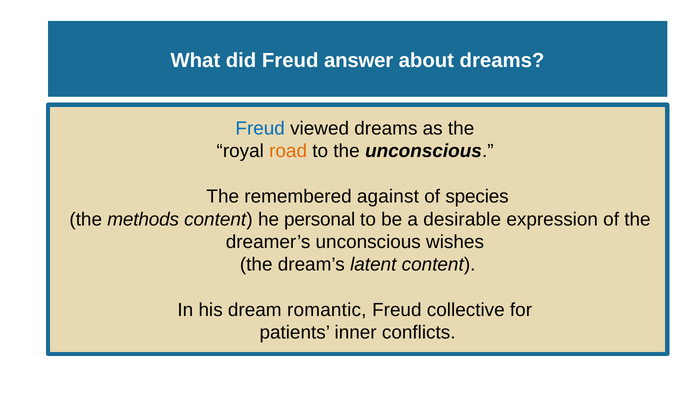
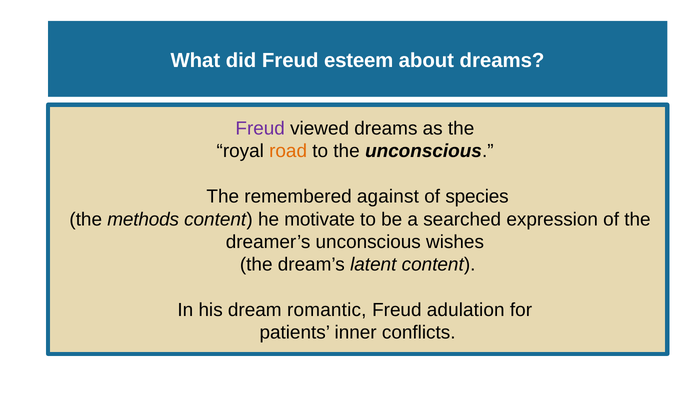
answer: answer -> esteem
Freud at (260, 129) colour: blue -> purple
personal: personal -> motivate
desirable: desirable -> searched
collective: collective -> adulation
